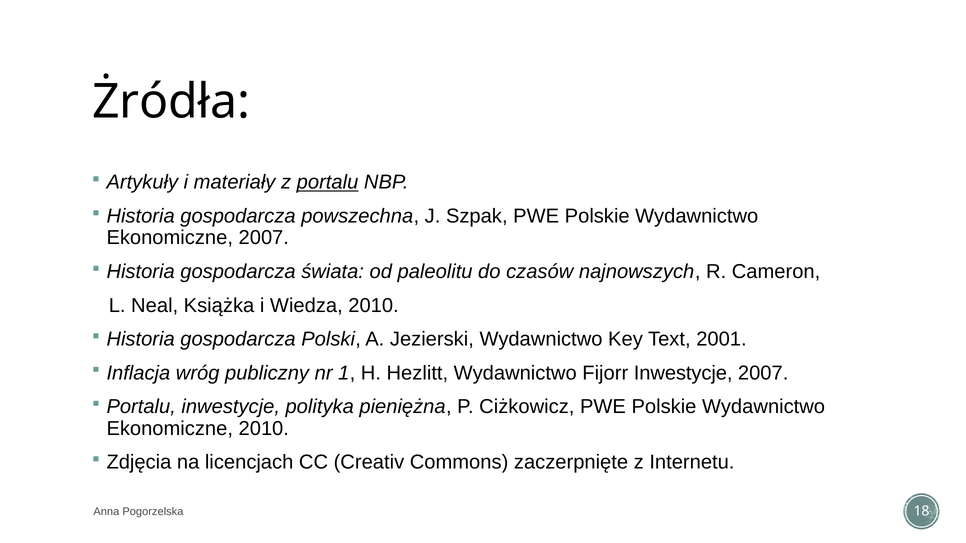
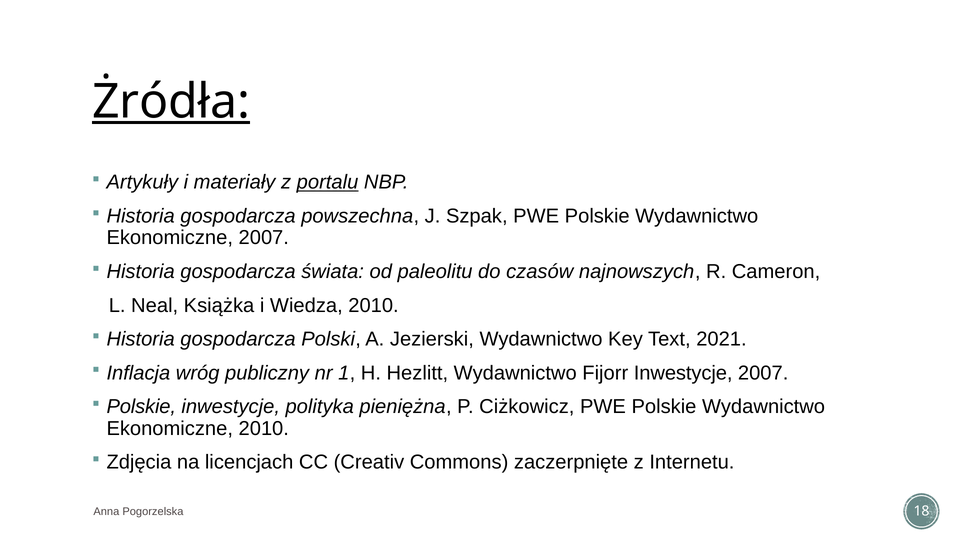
Żródła underline: none -> present
2001: 2001 -> 2021
Portalu at (141, 407): Portalu -> Polskie
